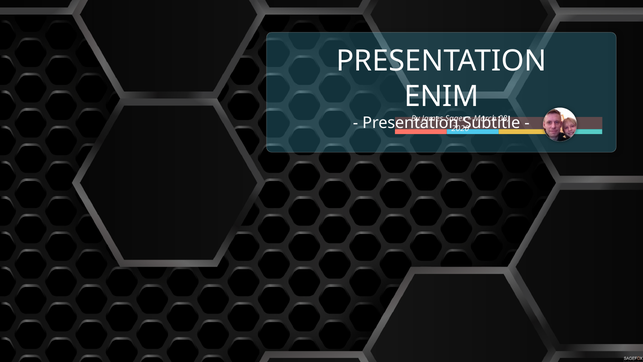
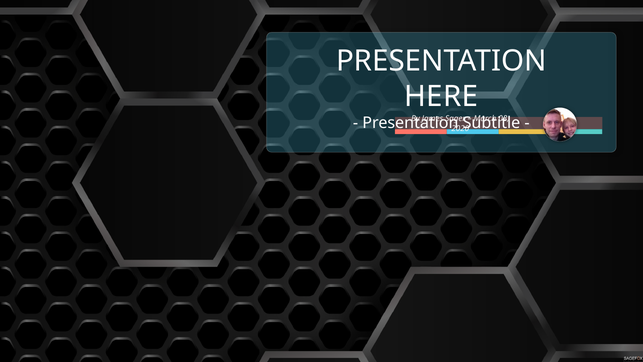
ENIM: ENIM -> HERE
